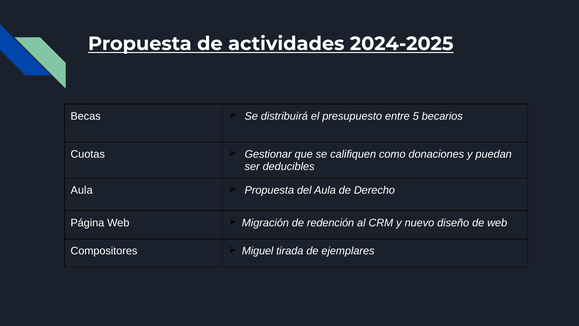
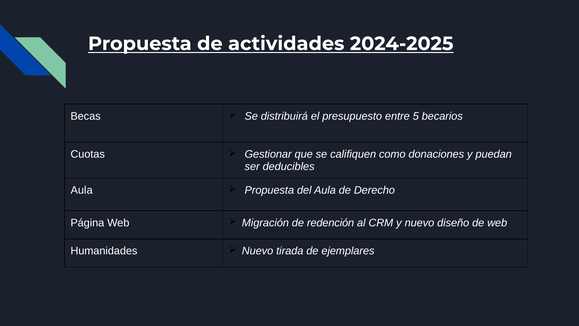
Compositores: Compositores -> Humanidades
Miguel at (258, 251): Miguel -> Nuevo
